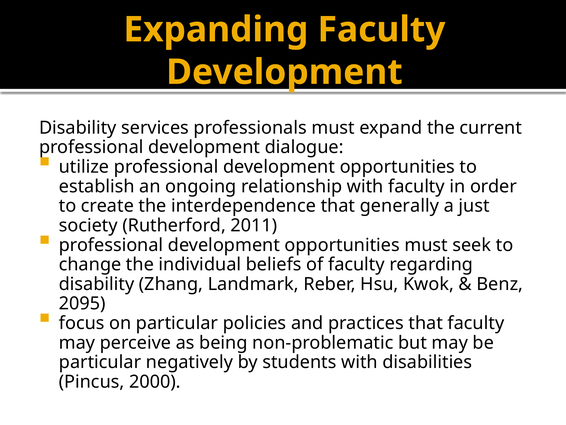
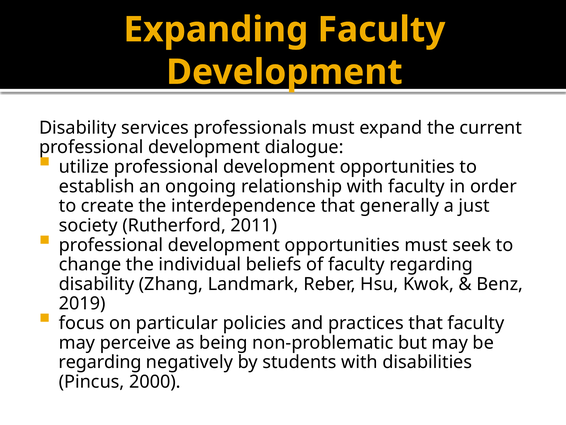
2095: 2095 -> 2019
particular at (100, 362): particular -> regarding
